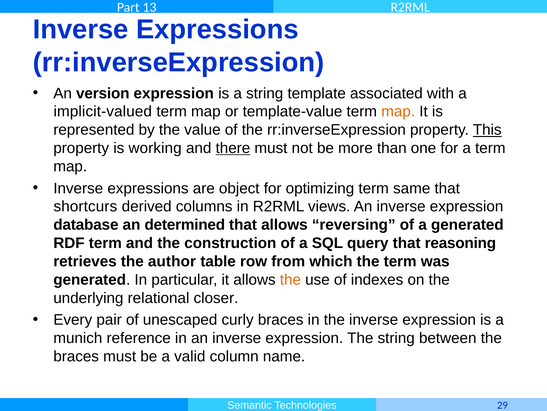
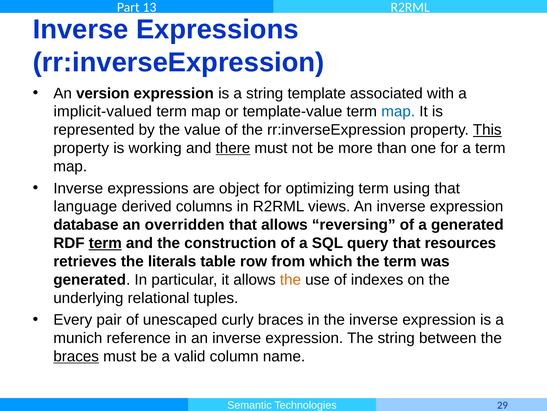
map at (398, 111) colour: orange -> blue
same: same -> using
shortcurs: shortcurs -> language
determined: determined -> overridden
term at (105, 243) underline: none -> present
reasoning: reasoning -> resources
author: author -> literals
closer: closer -> tuples
braces at (76, 356) underline: none -> present
